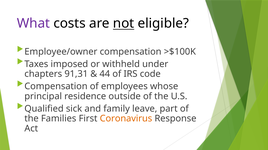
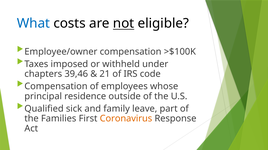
What colour: purple -> blue
91,31: 91,31 -> 39,46
44: 44 -> 21
